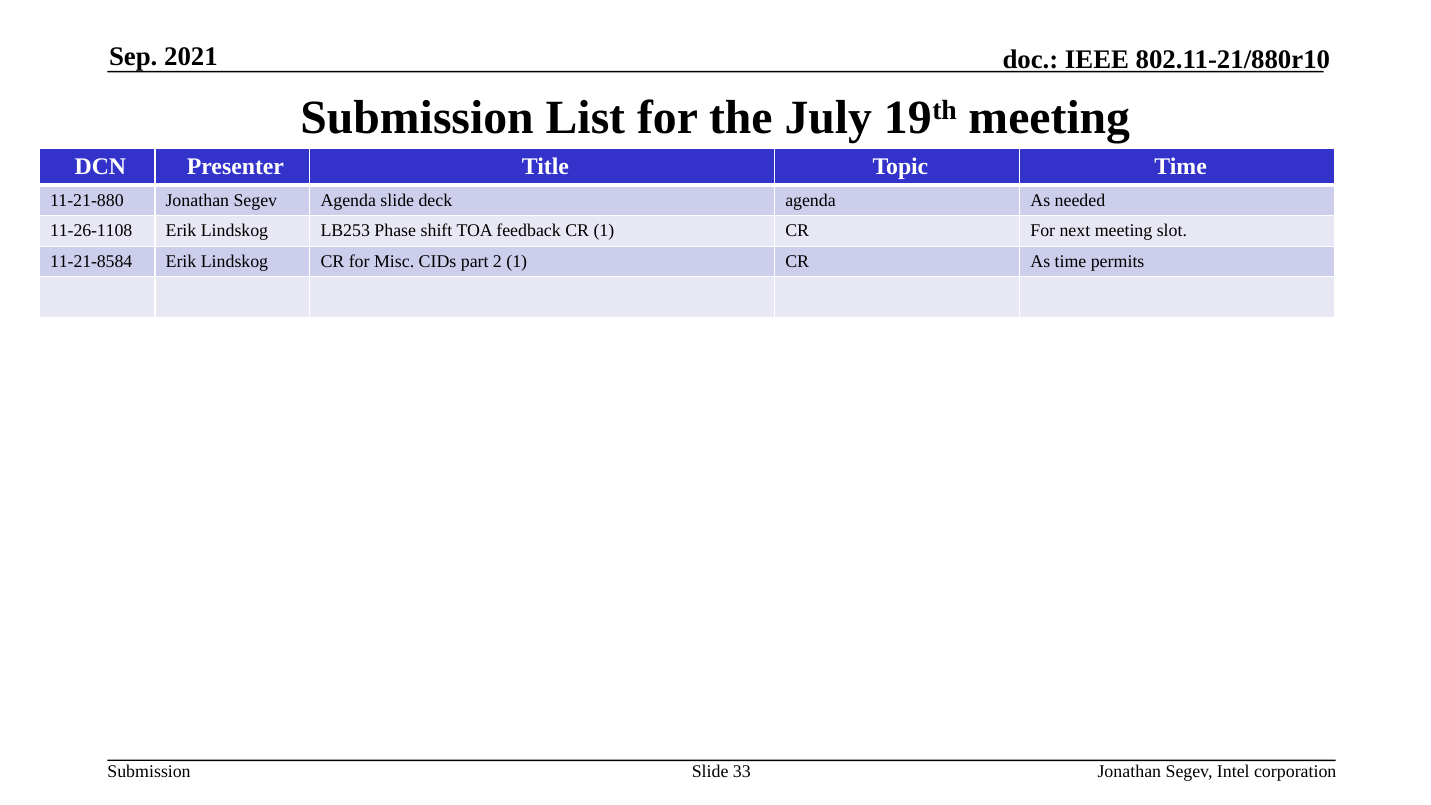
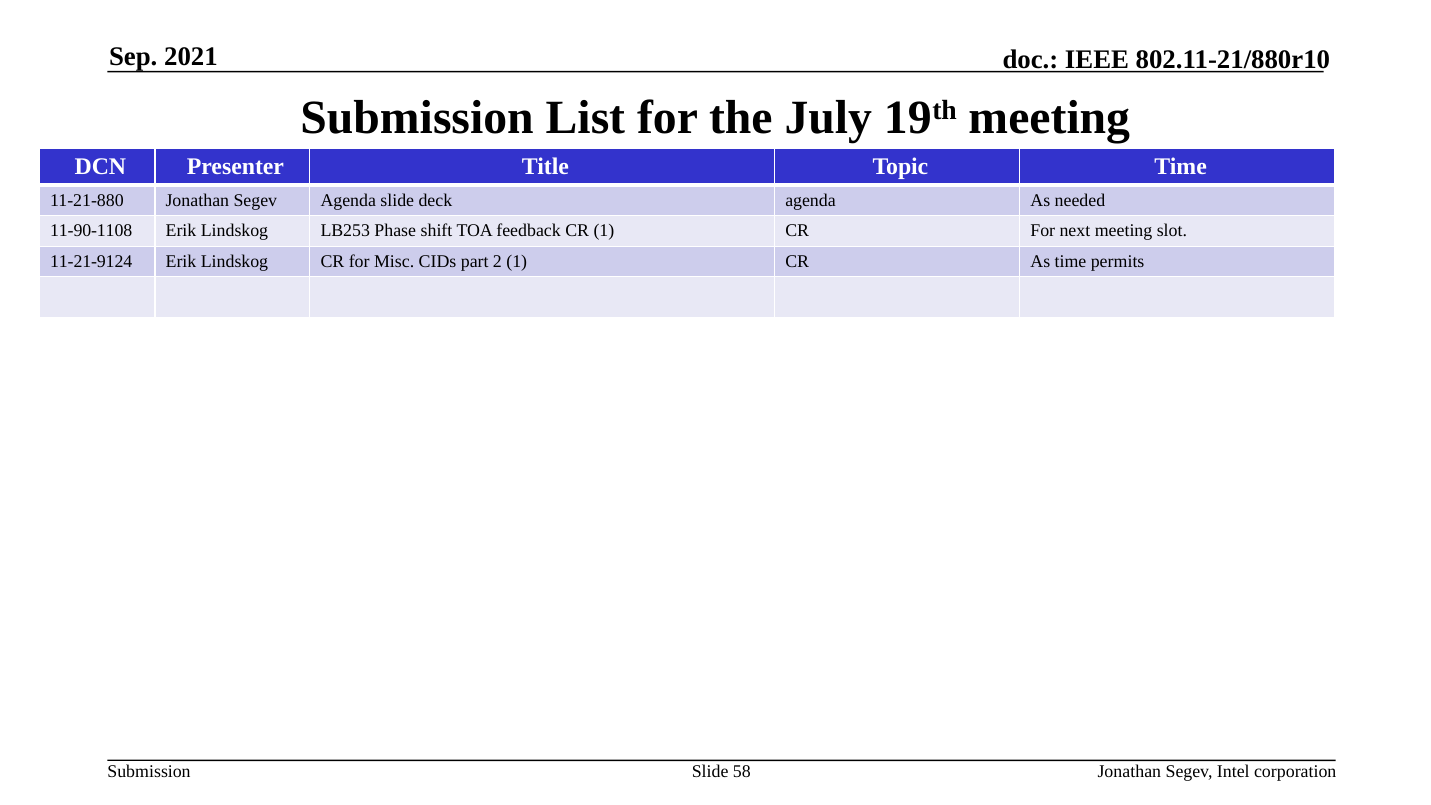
11-26-1108: 11-26-1108 -> 11-90-1108
11-21-8584: 11-21-8584 -> 11-21-9124
33: 33 -> 58
